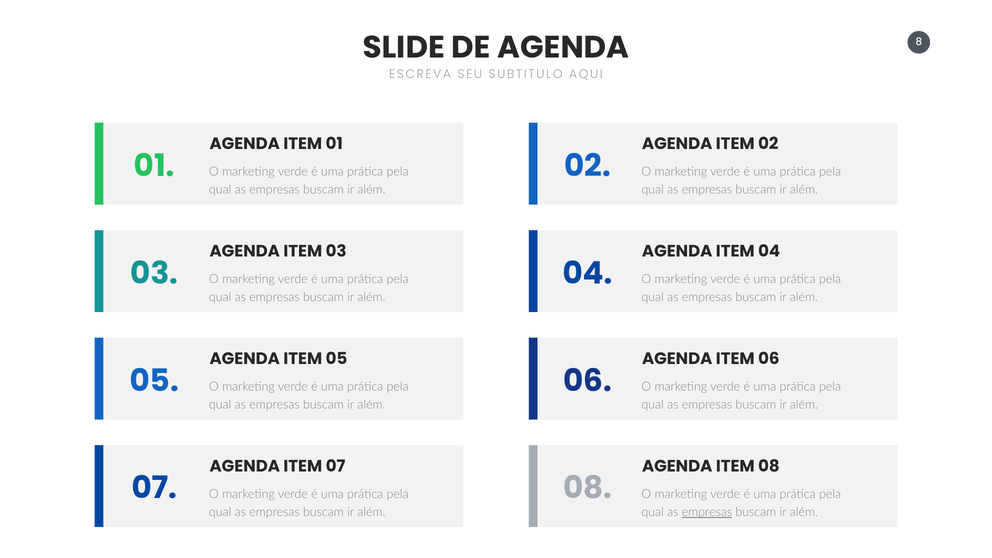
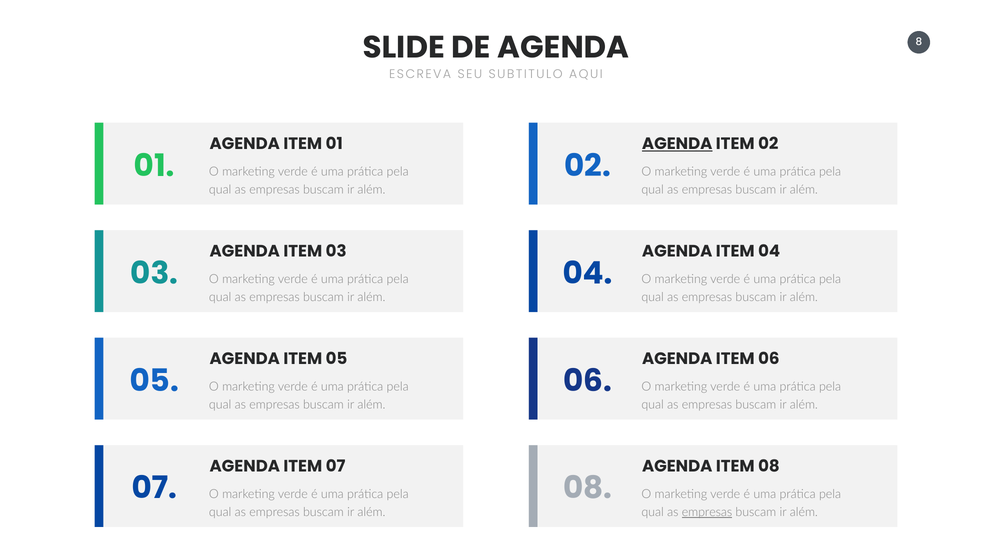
AGENDA at (677, 144) underline: none -> present
